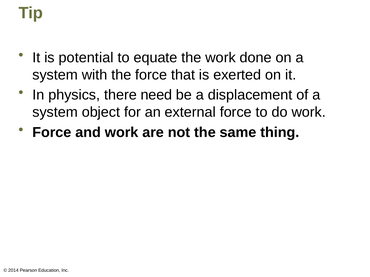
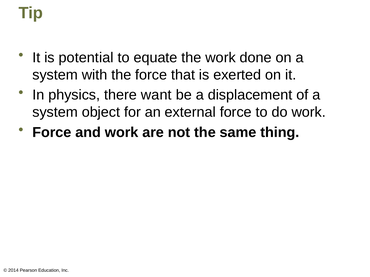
need: need -> want
